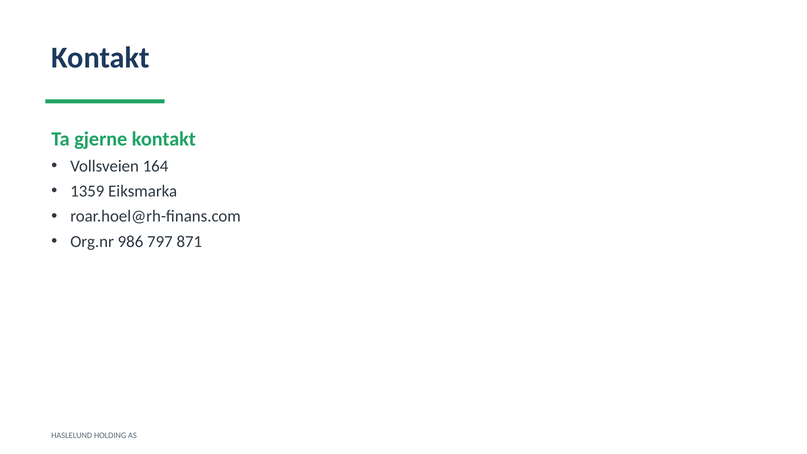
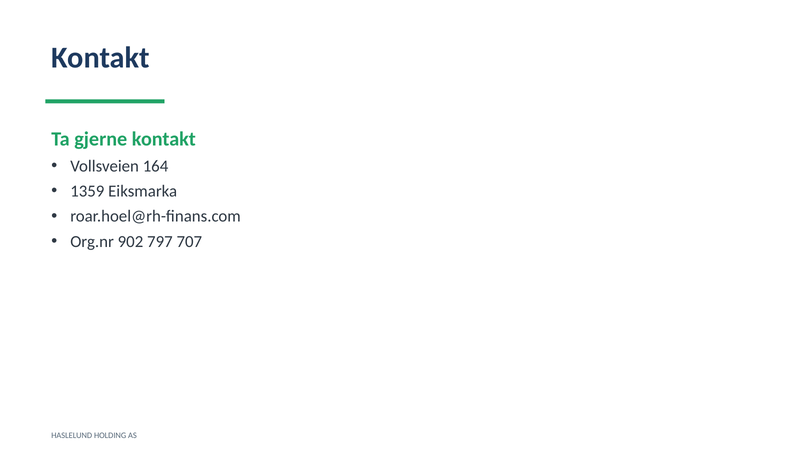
986: 986 -> 902
871: 871 -> 707
